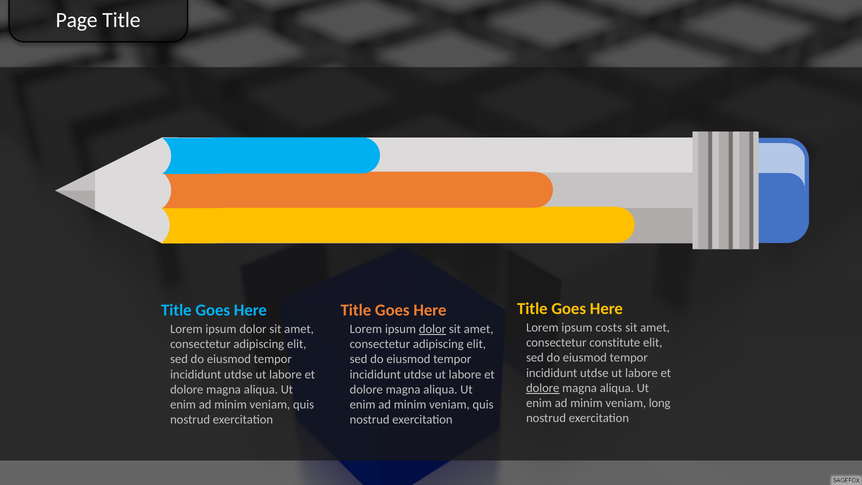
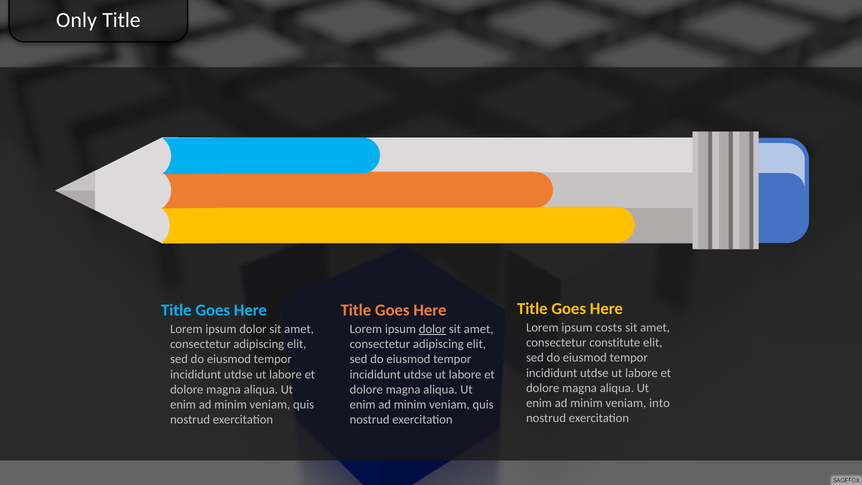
Page: Page -> Only
dolore at (543, 388) underline: present -> none
long: long -> into
